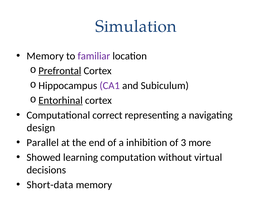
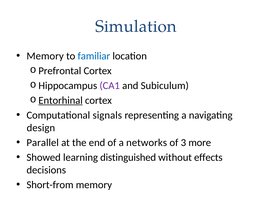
familiar colour: purple -> blue
Prefrontal underline: present -> none
correct: correct -> signals
inhibition: inhibition -> networks
computation: computation -> distinguished
virtual: virtual -> effects
Short-data: Short-data -> Short-from
